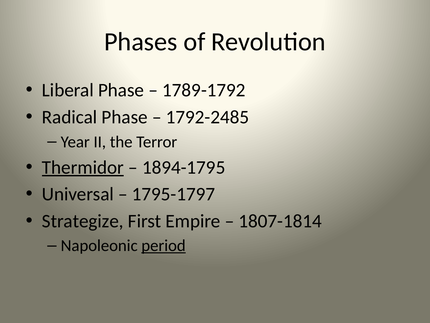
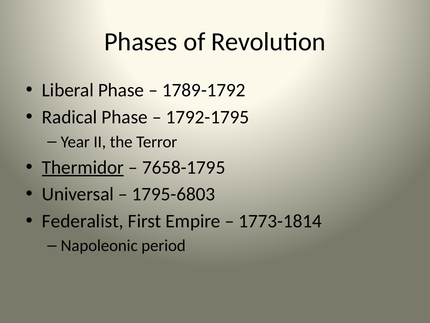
1792-2485: 1792-2485 -> 1792-1795
1894-1795: 1894-1795 -> 7658-1795
1795-1797: 1795-1797 -> 1795-6803
Strategize: Strategize -> Federalist
1807-1814: 1807-1814 -> 1773-1814
period underline: present -> none
